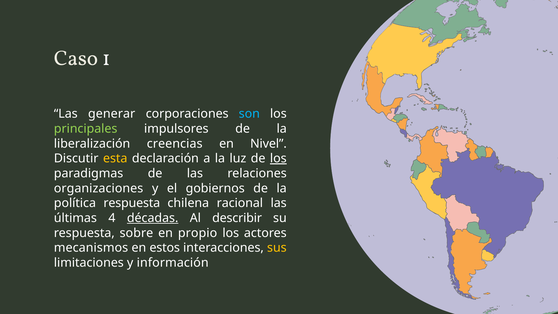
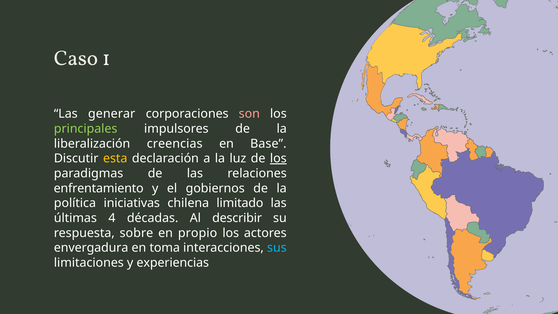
son colour: light blue -> pink
Nivel: Nivel -> Base
organizaciones: organizaciones -> enfrentamiento
política respuesta: respuesta -> iniciativas
racional: racional -> limitado
décadas underline: present -> none
mecanismos: mecanismos -> envergadura
estos: estos -> toma
sus colour: yellow -> light blue
información: información -> experiencias
